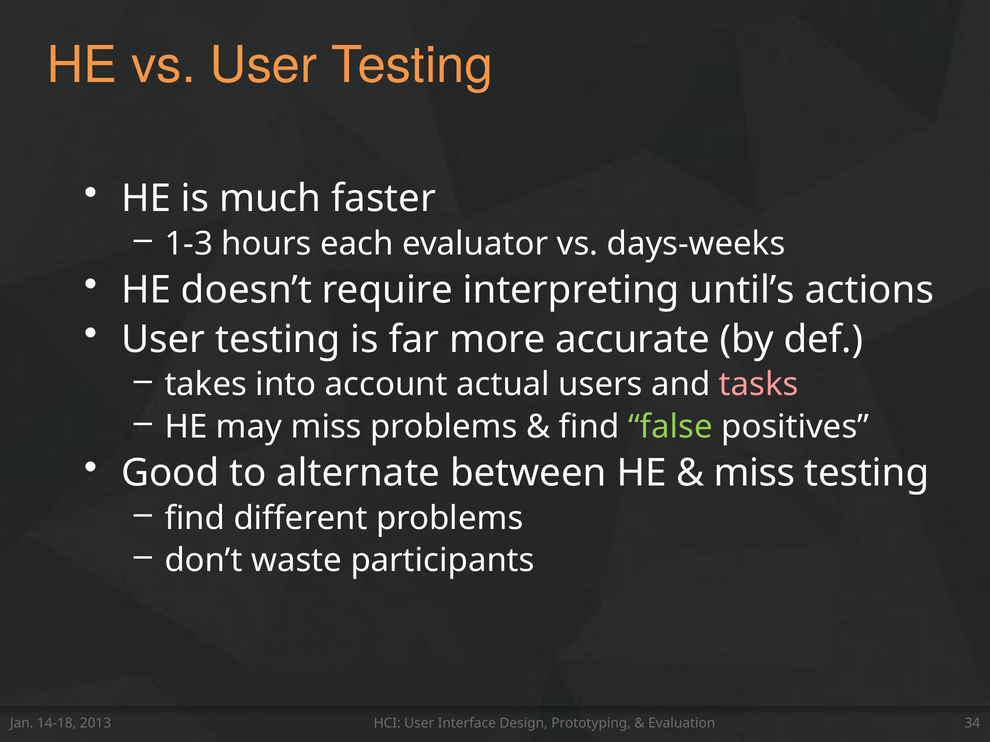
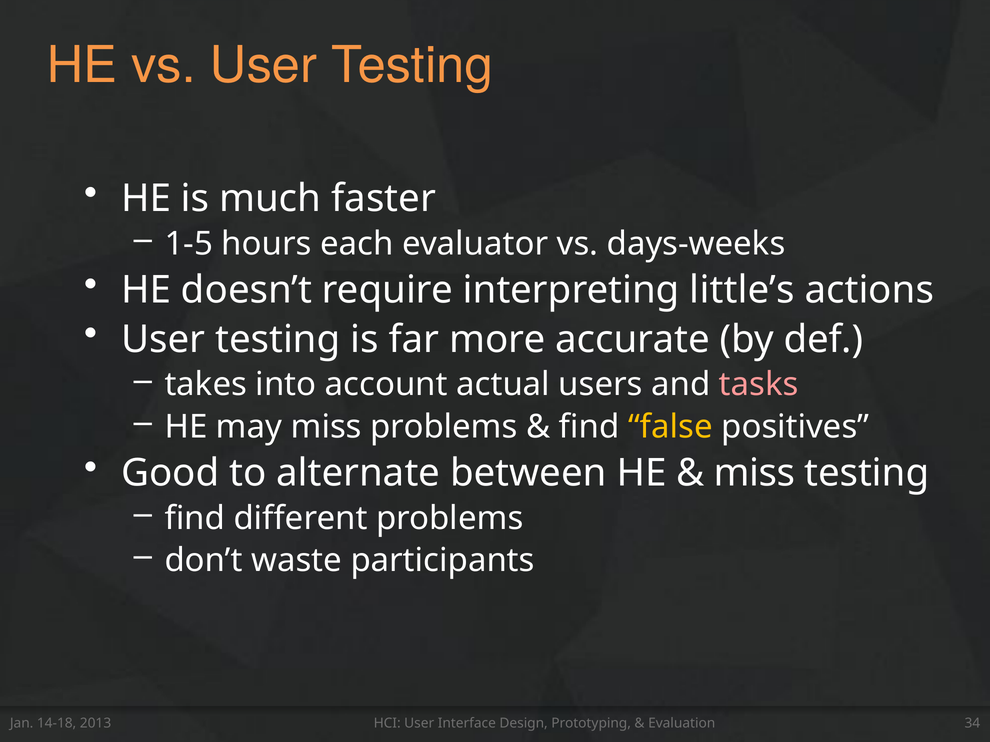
1-3: 1-3 -> 1-5
until’s: until’s -> little’s
false colour: light green -> yellow
